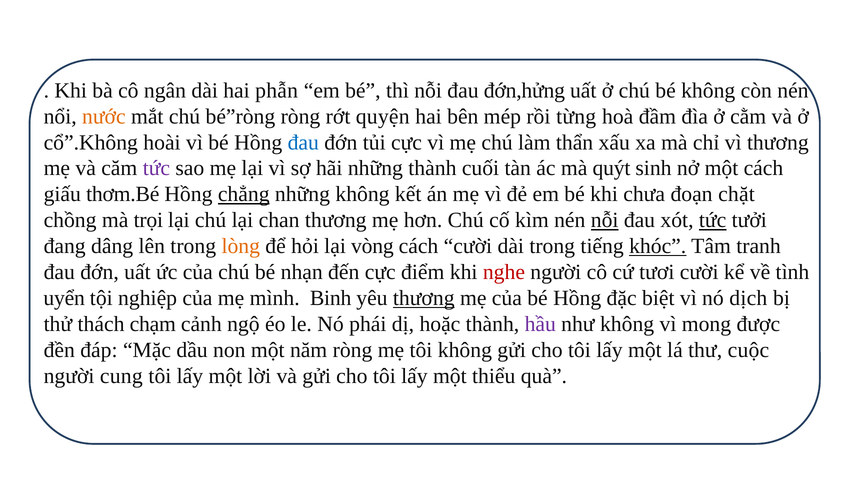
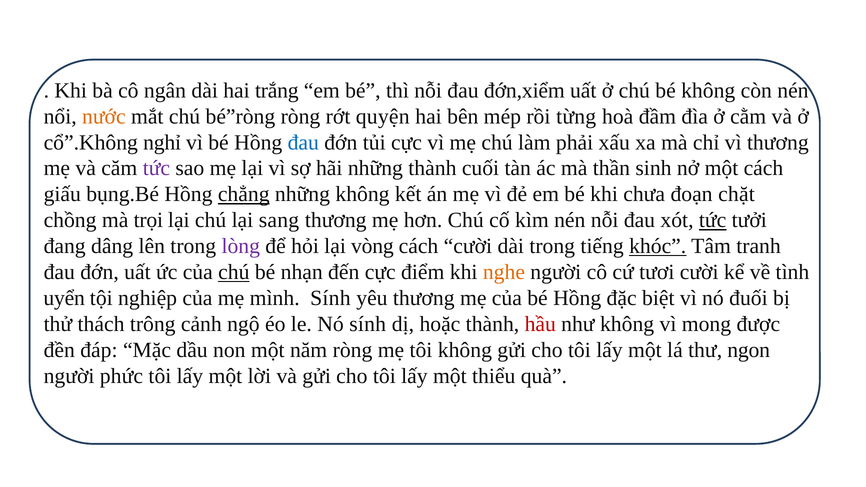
phẫn: phẫn -> trắng
đớn,hửng: đớn,hửng -> đớn,xiểm
hoài: hoài -> nghỉ
thẩn: thẩn -> phải
quýt: quýt -> thần
thơm.Bé: thơm.Bé -> bụng.Bé
chan: chan -> sang
nỗi at (605, 220) underline: present -> none
lòng colour: orange -> purple
chú at (234, 272) underline: none -> present
nghe colour: red -> orange
mình Binh: Binh -> Sính
thương at (424, 298) underline: present -> none
dịch: dịch -> đuối
chạm: chạm -> trông
Nó phái: phái -> sính
hầu colour: purple -> red
cuộc: cuộc -> ngon
cung: cung -> phức
